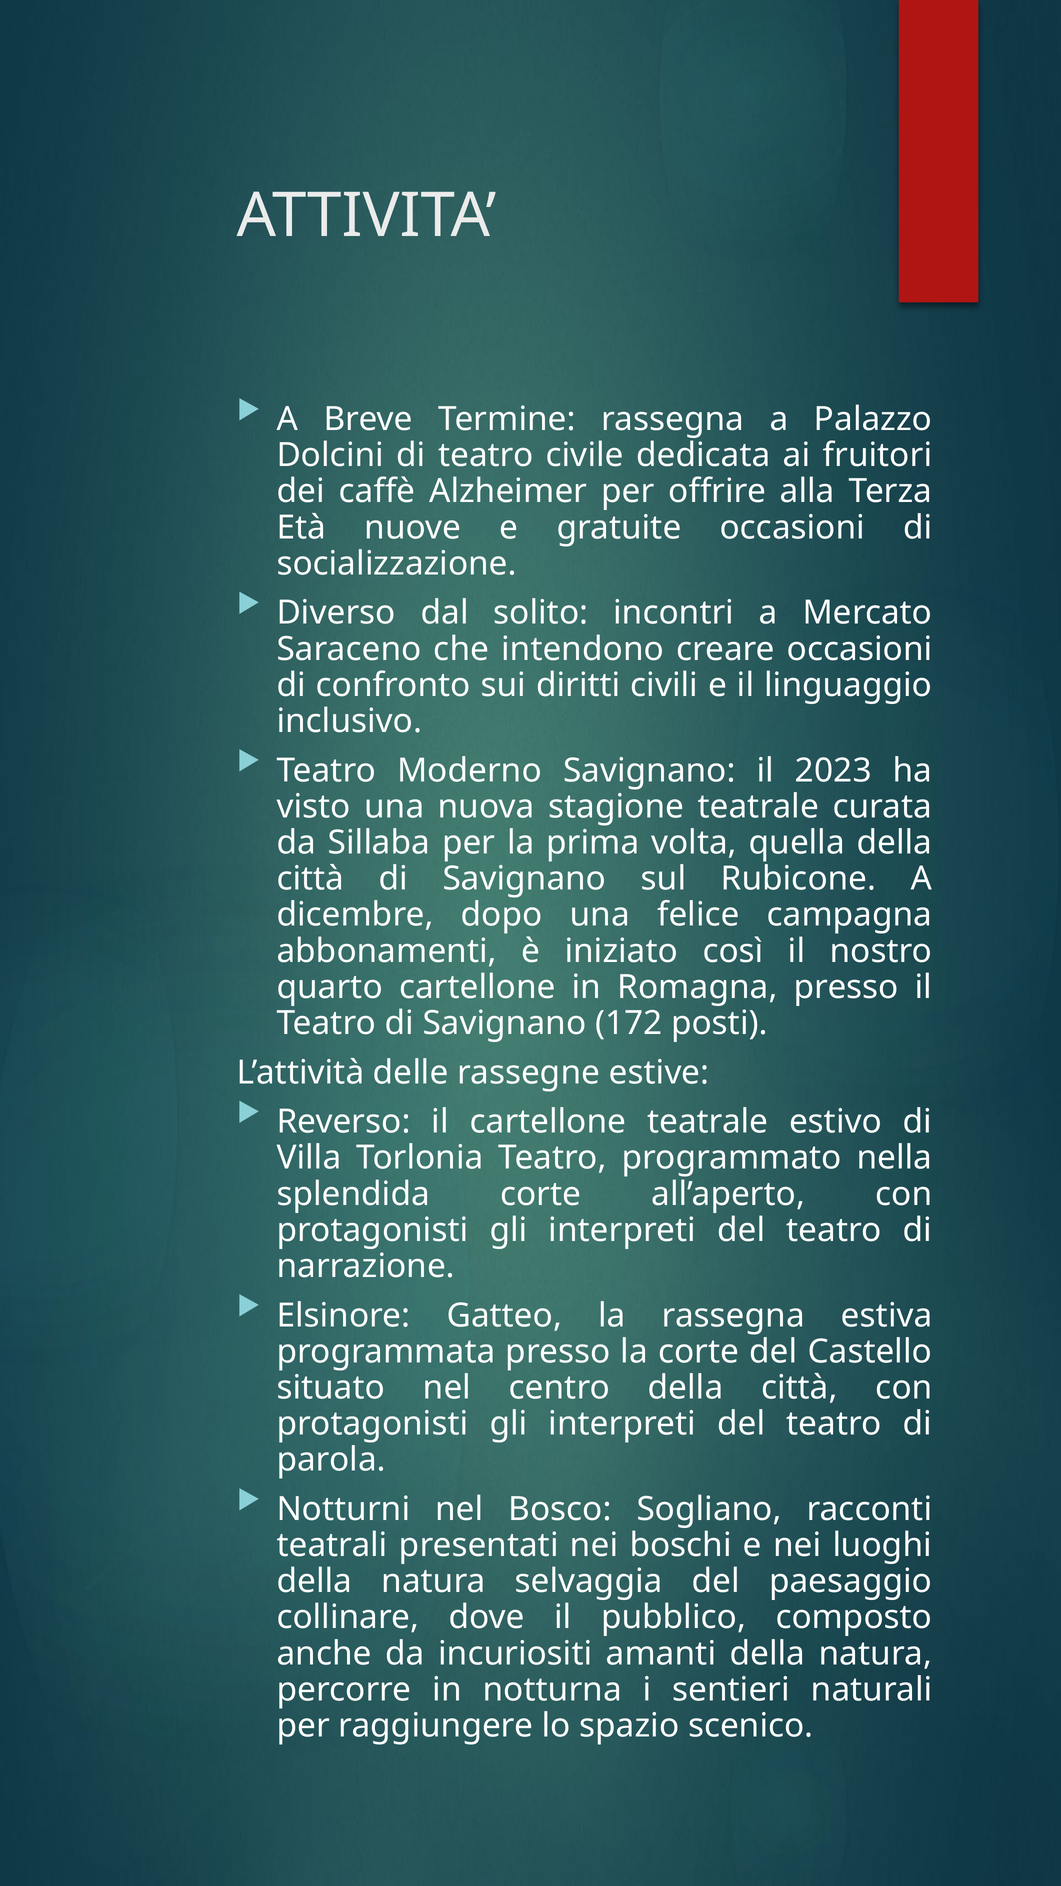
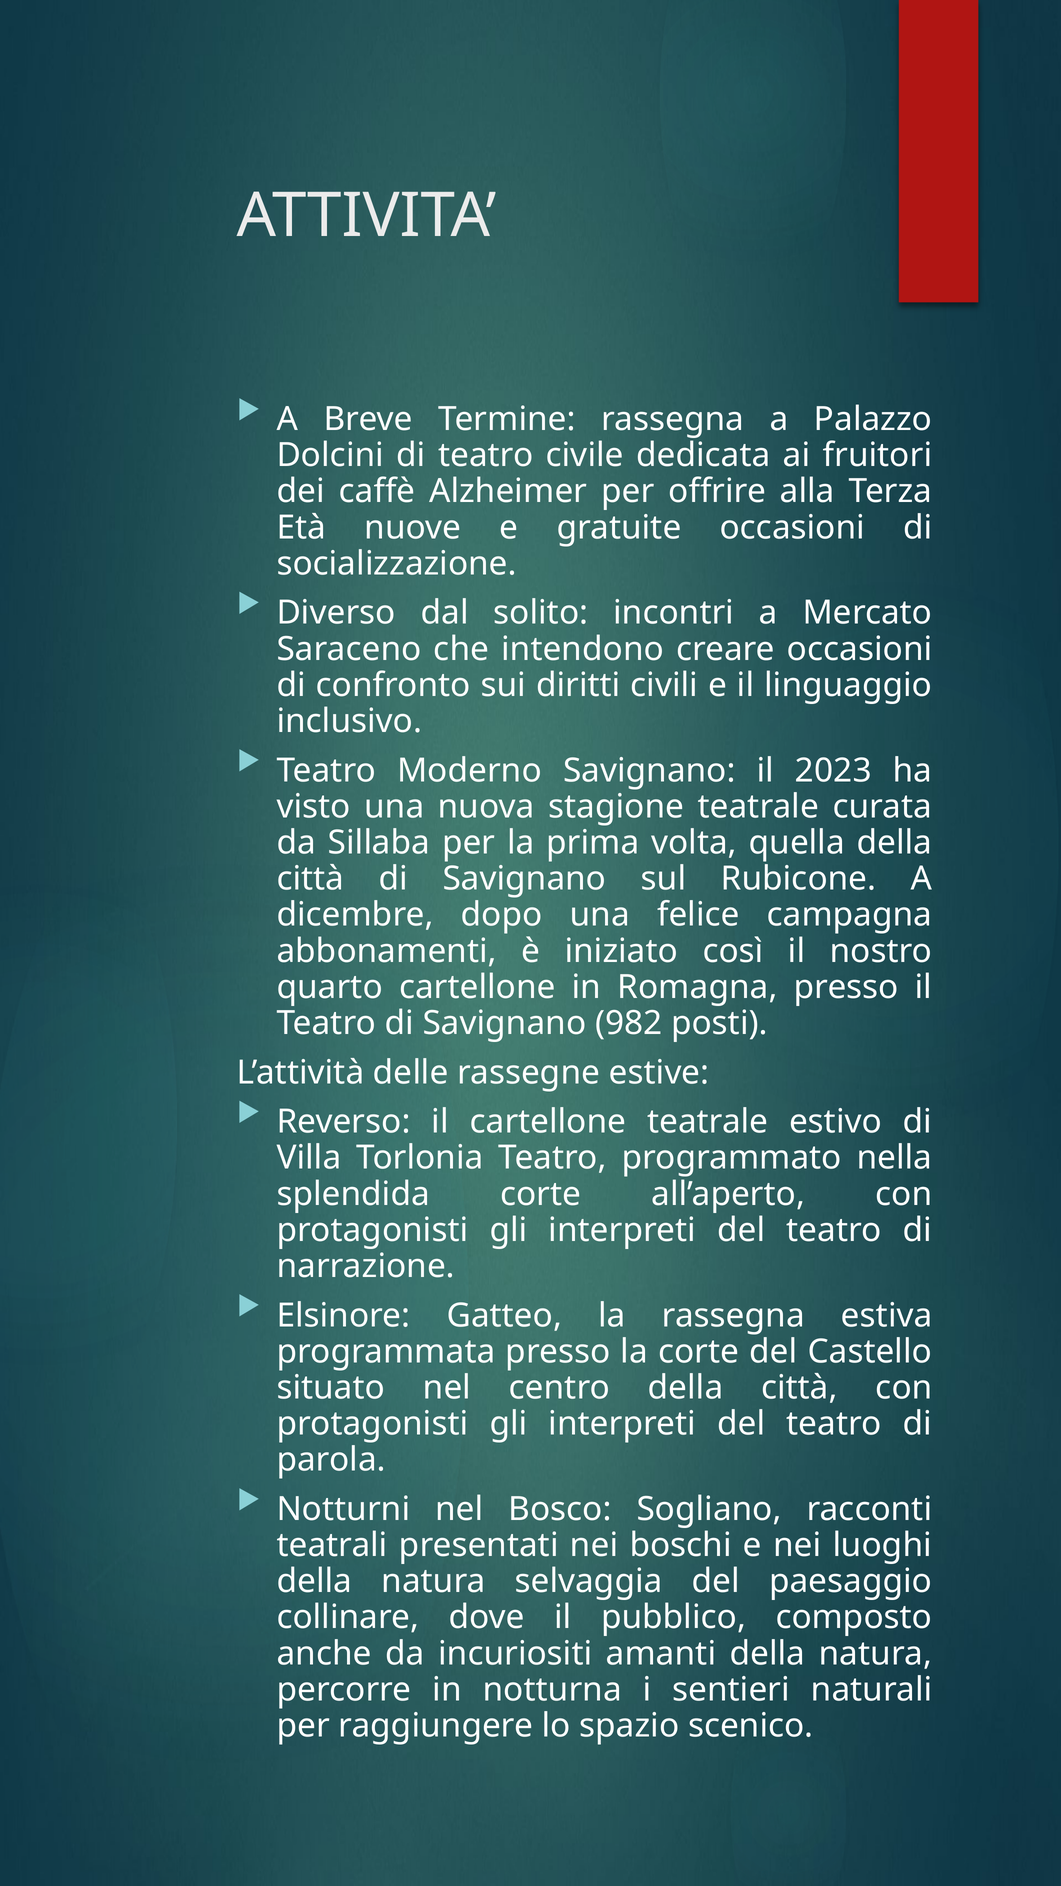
172: 172 -> 982
